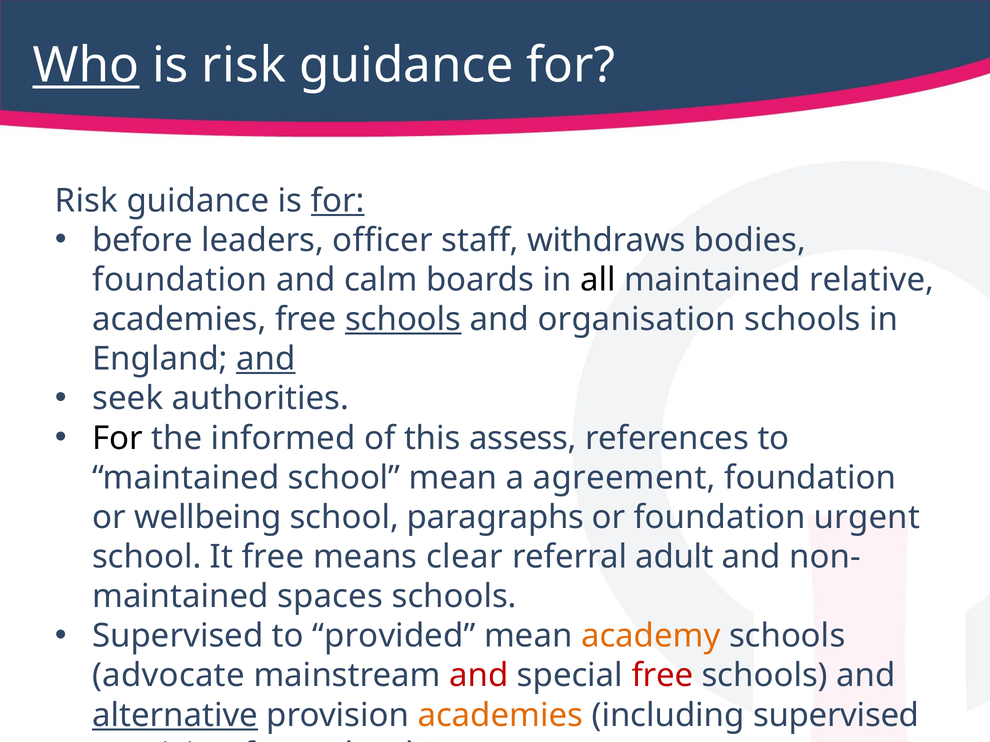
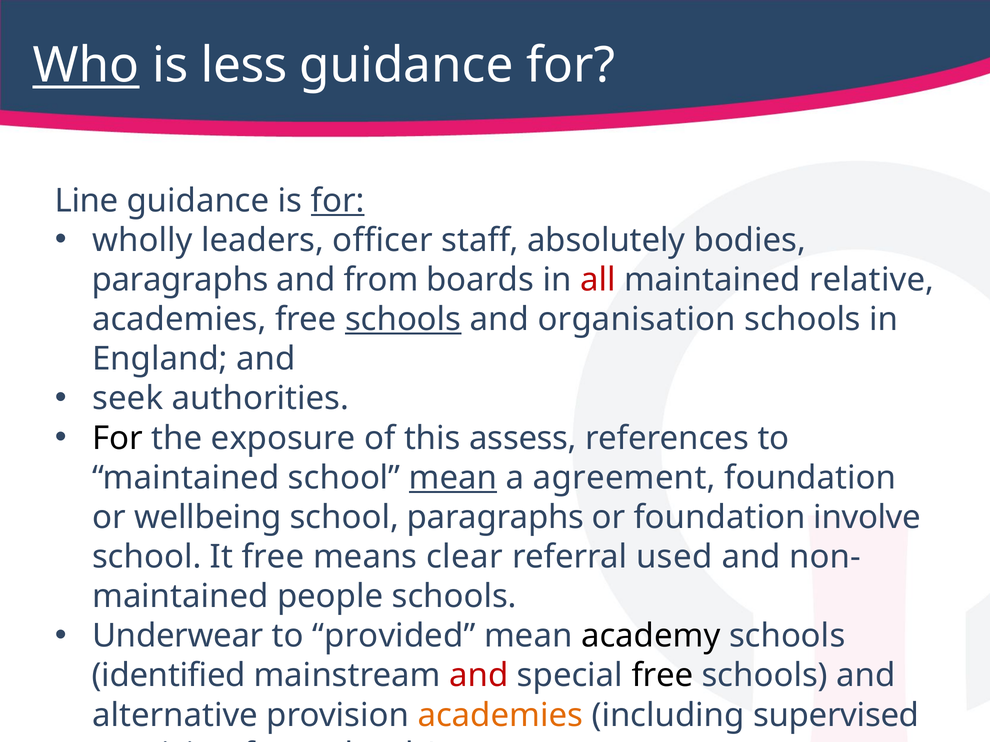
is risk: risk -> less
Risk at (86, 201): Risk -> Line
before: before -> wholly
withdraws: withdraws -> absolutely
foundation at (180, 280): foundation -> paragraphs
calm: calm -> from
all colour: black -> red
and at (266, 359) underline: present -> none
informed: informed -> exposure
mean at (453, 478) underline: none -> present
urgent: urgent -> involve
adult: adult -> used
spaces: spaces -> people
Supervised at (178, 636): Supervised -> Underwear
academy colour: orange -> black
advocate: advocate -> identified
free at (662, 676) colour: red -> black
alternative underline: present -> none
